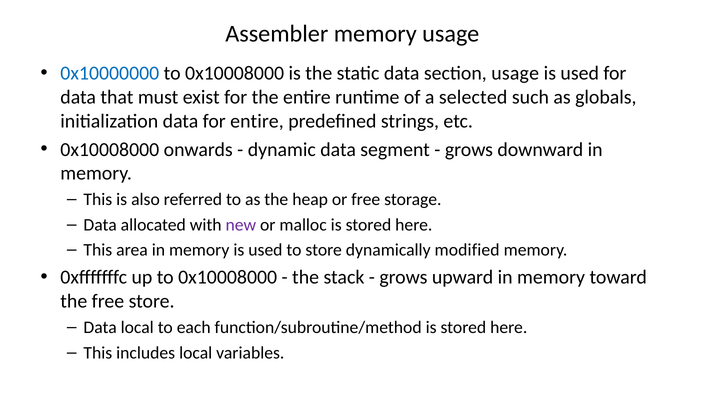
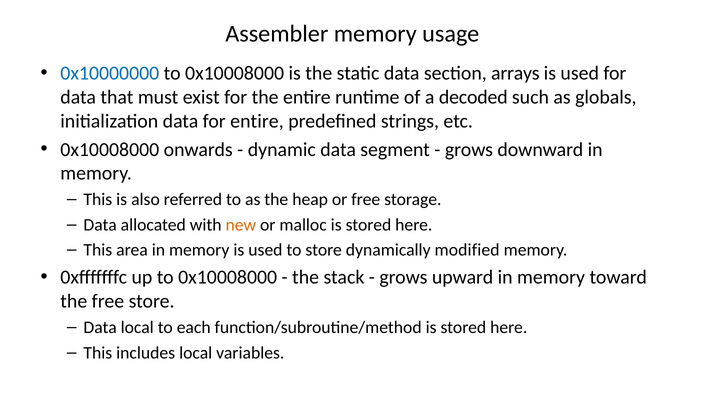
section usage: usage -> arrays
selected: selected -> decoded
new colour: purple -> orange
